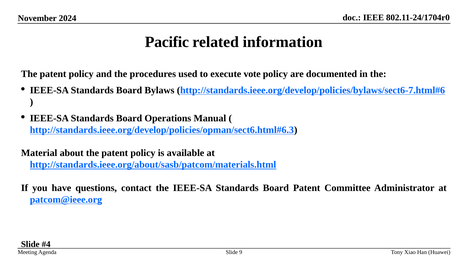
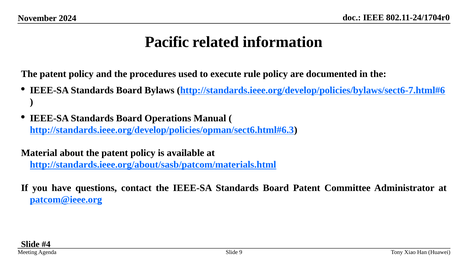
vote: vote -> rule
